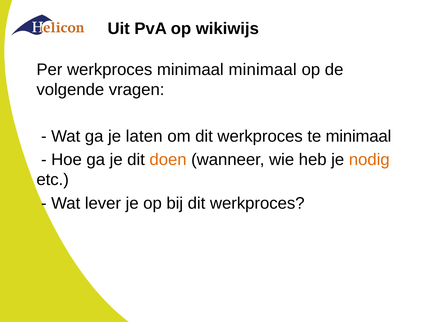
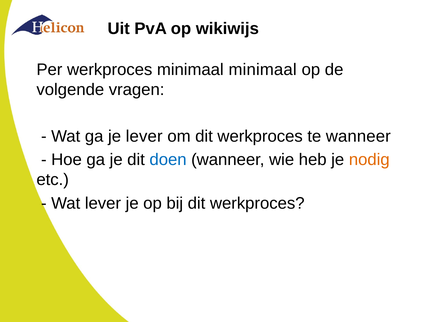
je laten: laten -> lever
te minimaal: minimaal -> wanneer
doen colour: orange -> blue
